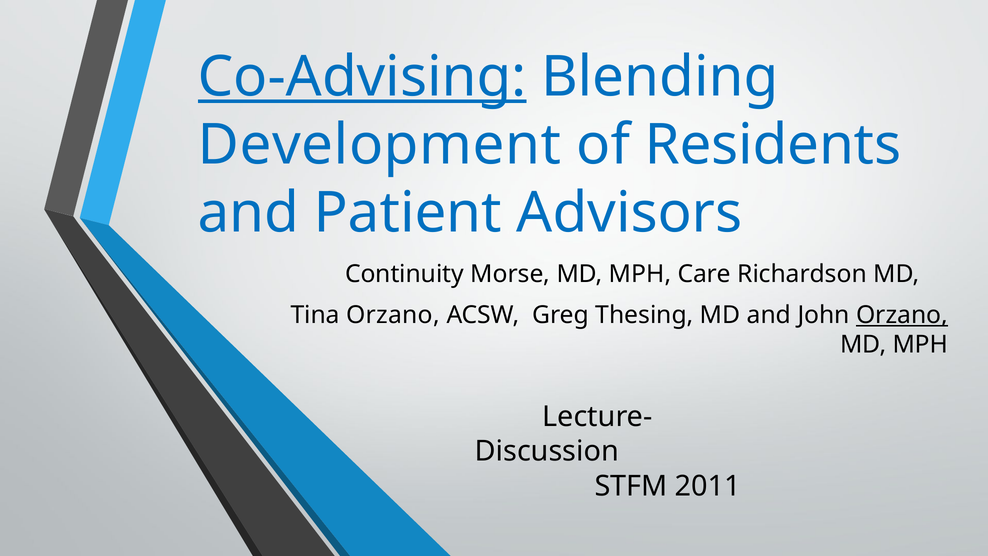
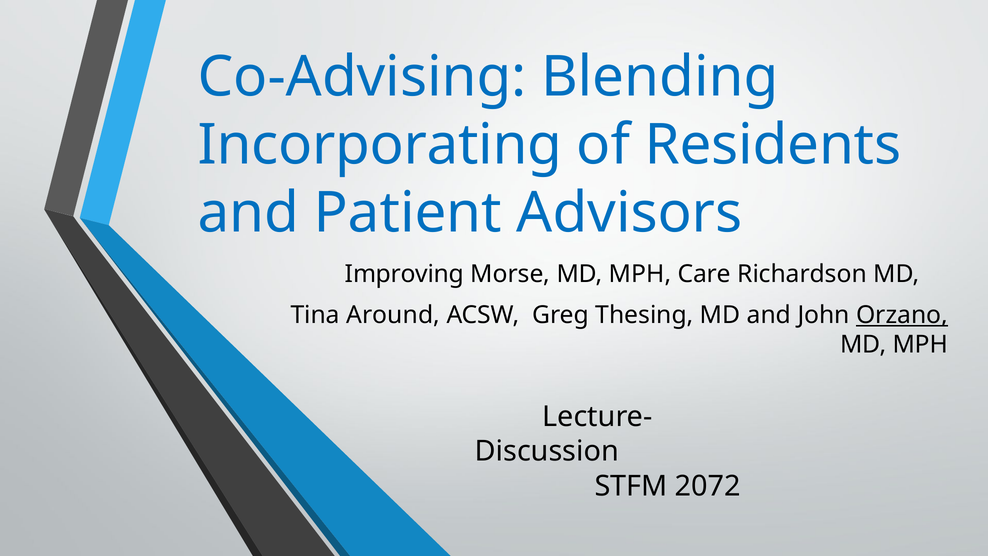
Co-Advising underline: present -> none
Development: Development -> Incorporating
Continuity: Continuity -> Improving
Tina Orzano: Orzano -> Around
2011: 2011 -> 2072
